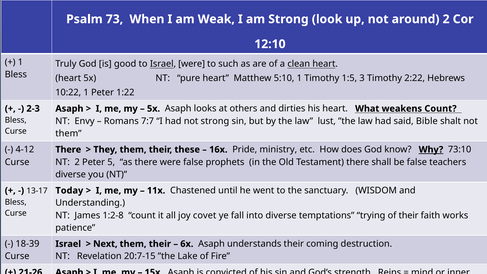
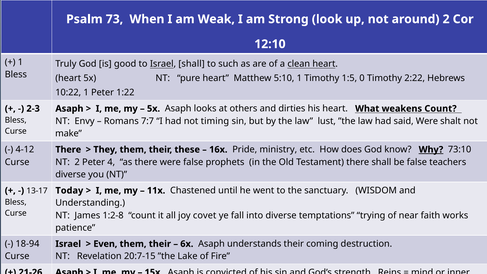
Israel were: were -> shall
3: 3 -> 0
not strong: strong -> timing
said Bible: Bible -> Were
them at (68, 133): them -> make
5: 5 -> 4
of their: their -> near
18-39: 18-39 -> 18-94
Next at (105, 244): Next -> Even
